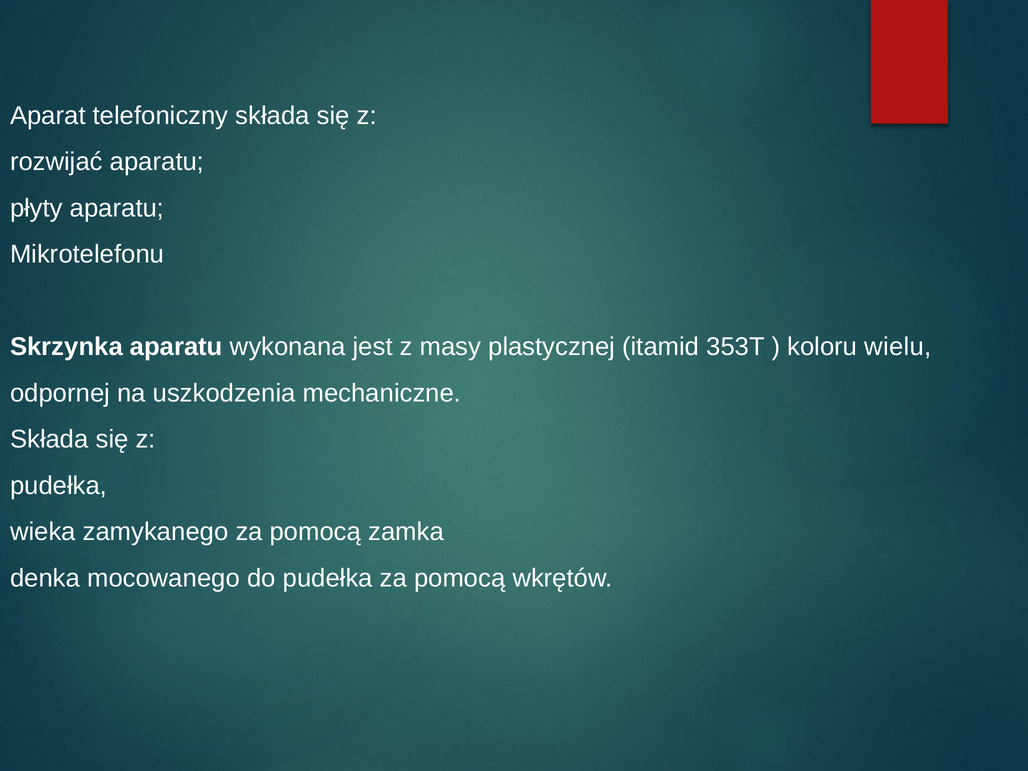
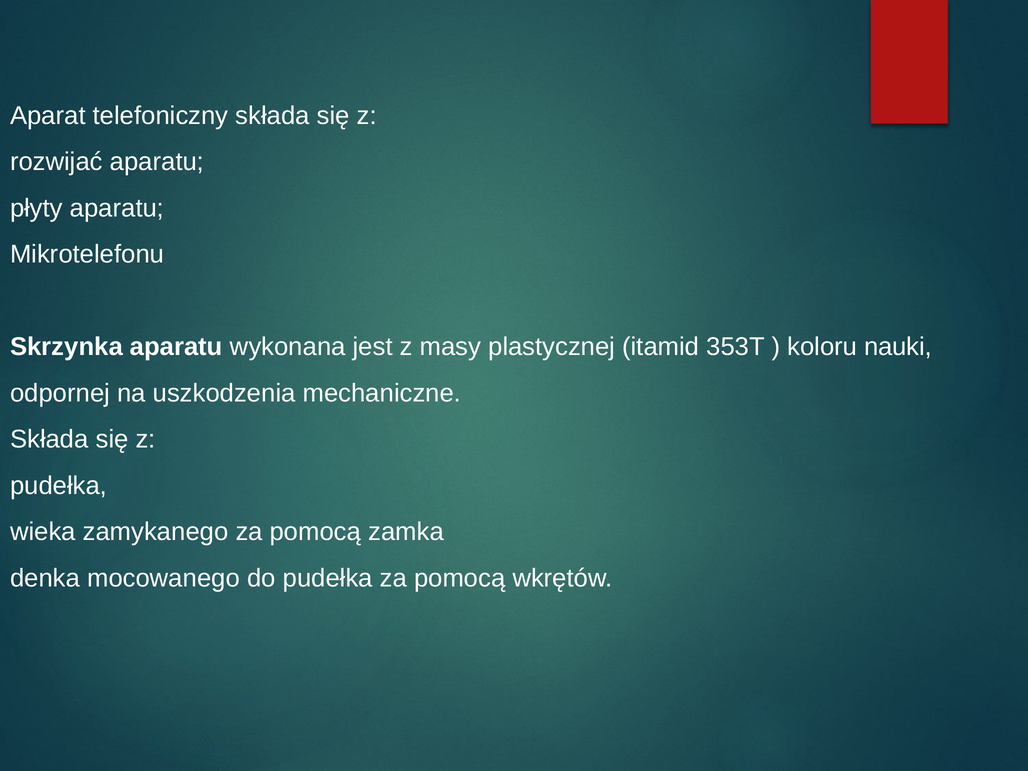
wielu: wielu -> nauki
